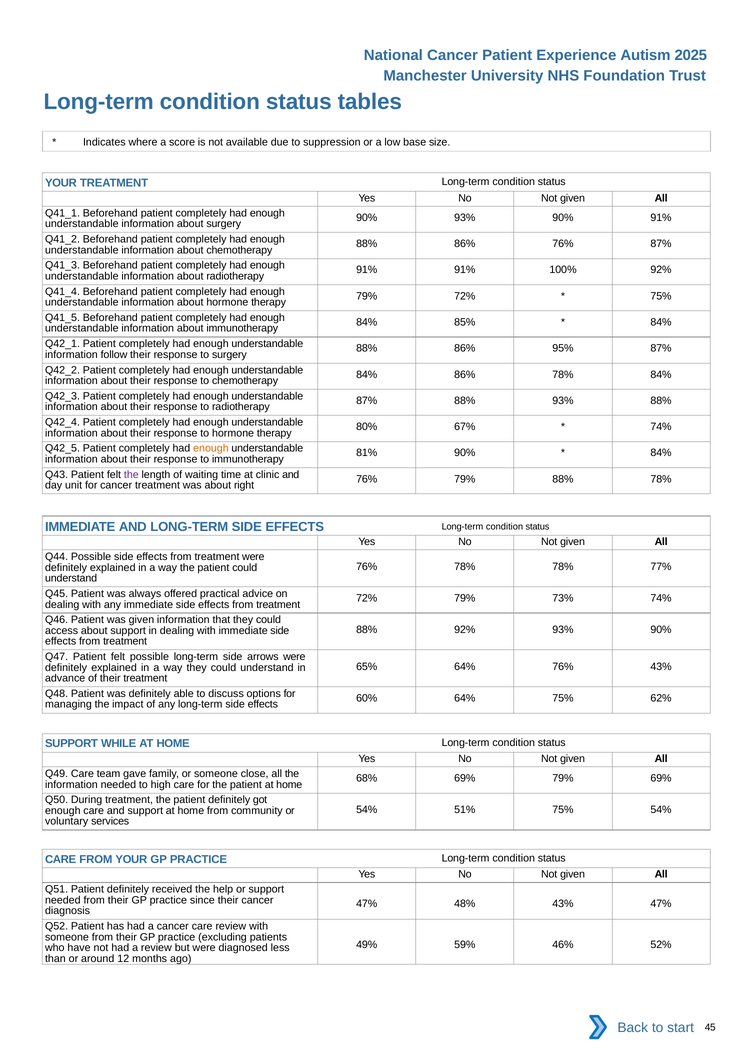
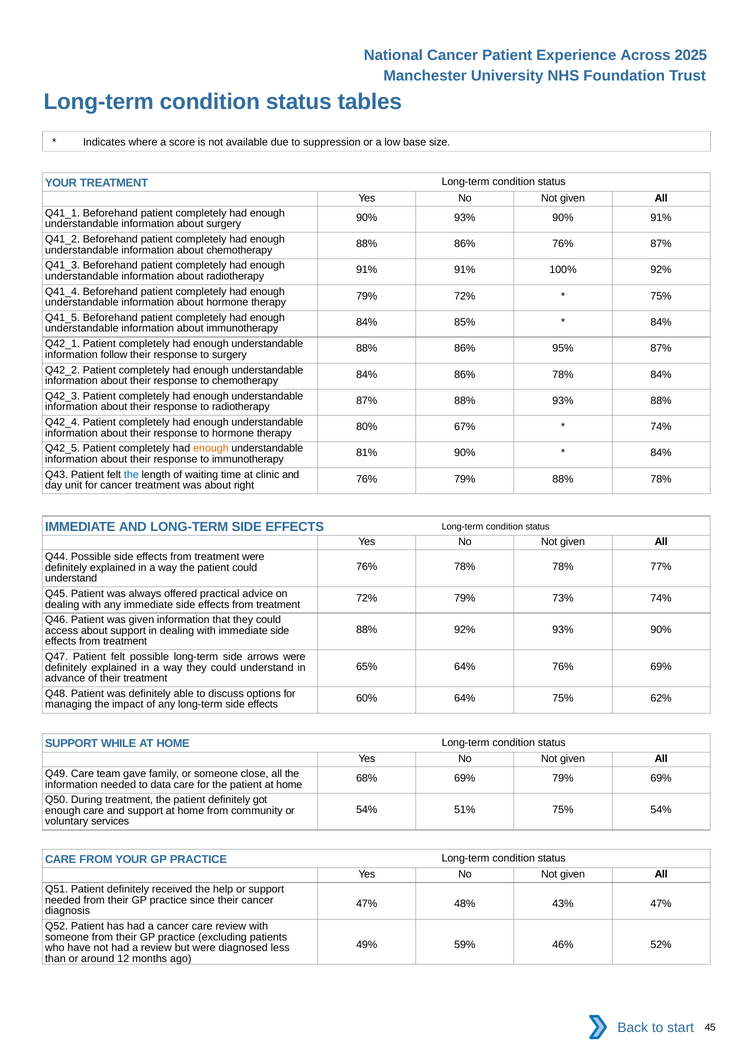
Autism: Autism -> Across
the at (131, 475) colour: purple -> blue
76% 43%: 43% -> 69%
high: high -> data
